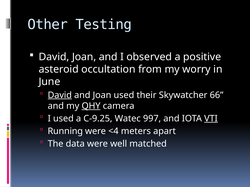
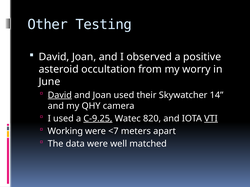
66: 66 -> 14
QHY underline: present -> none
C-9.25 underline: none -> present
997: 997 -> 820
Running: Running -> Working
<4: <4 -> <7
